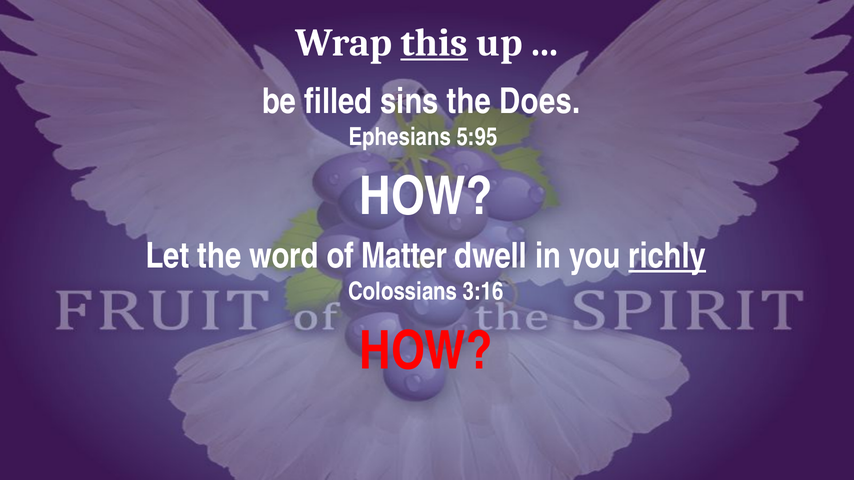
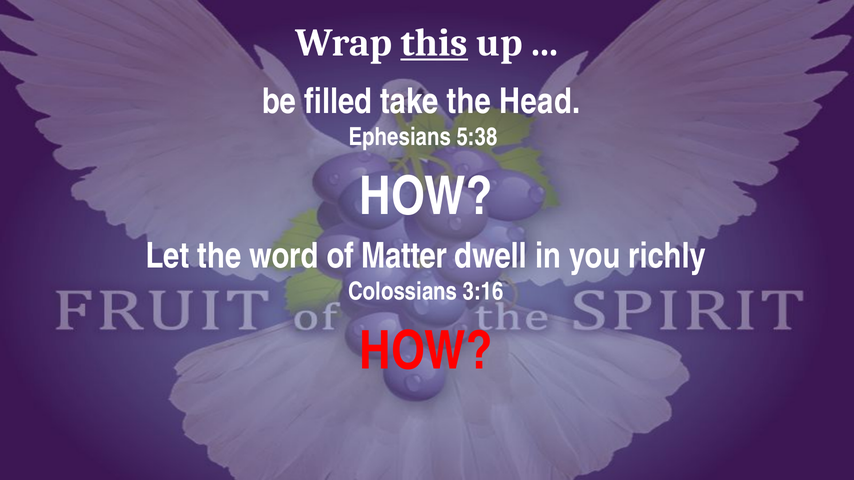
sins: sins -> take
Does: Does -> Head
5:95: 5:95 -> 5:38
richly underline: present -> none
